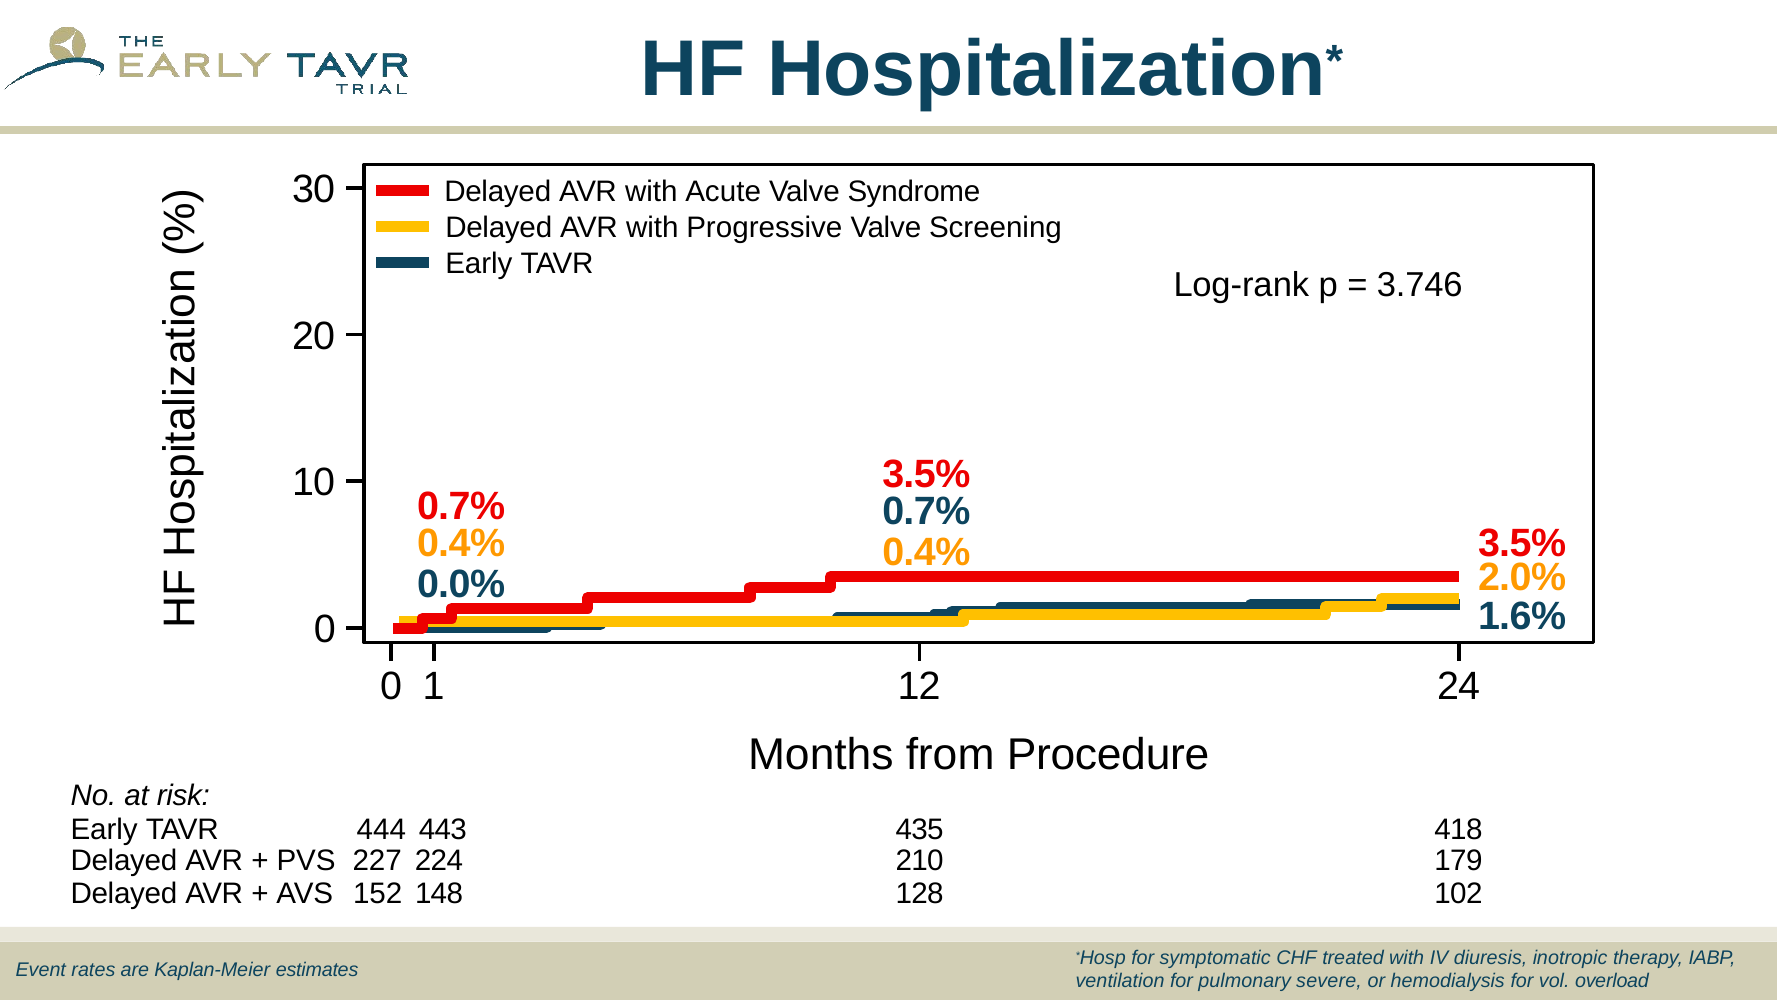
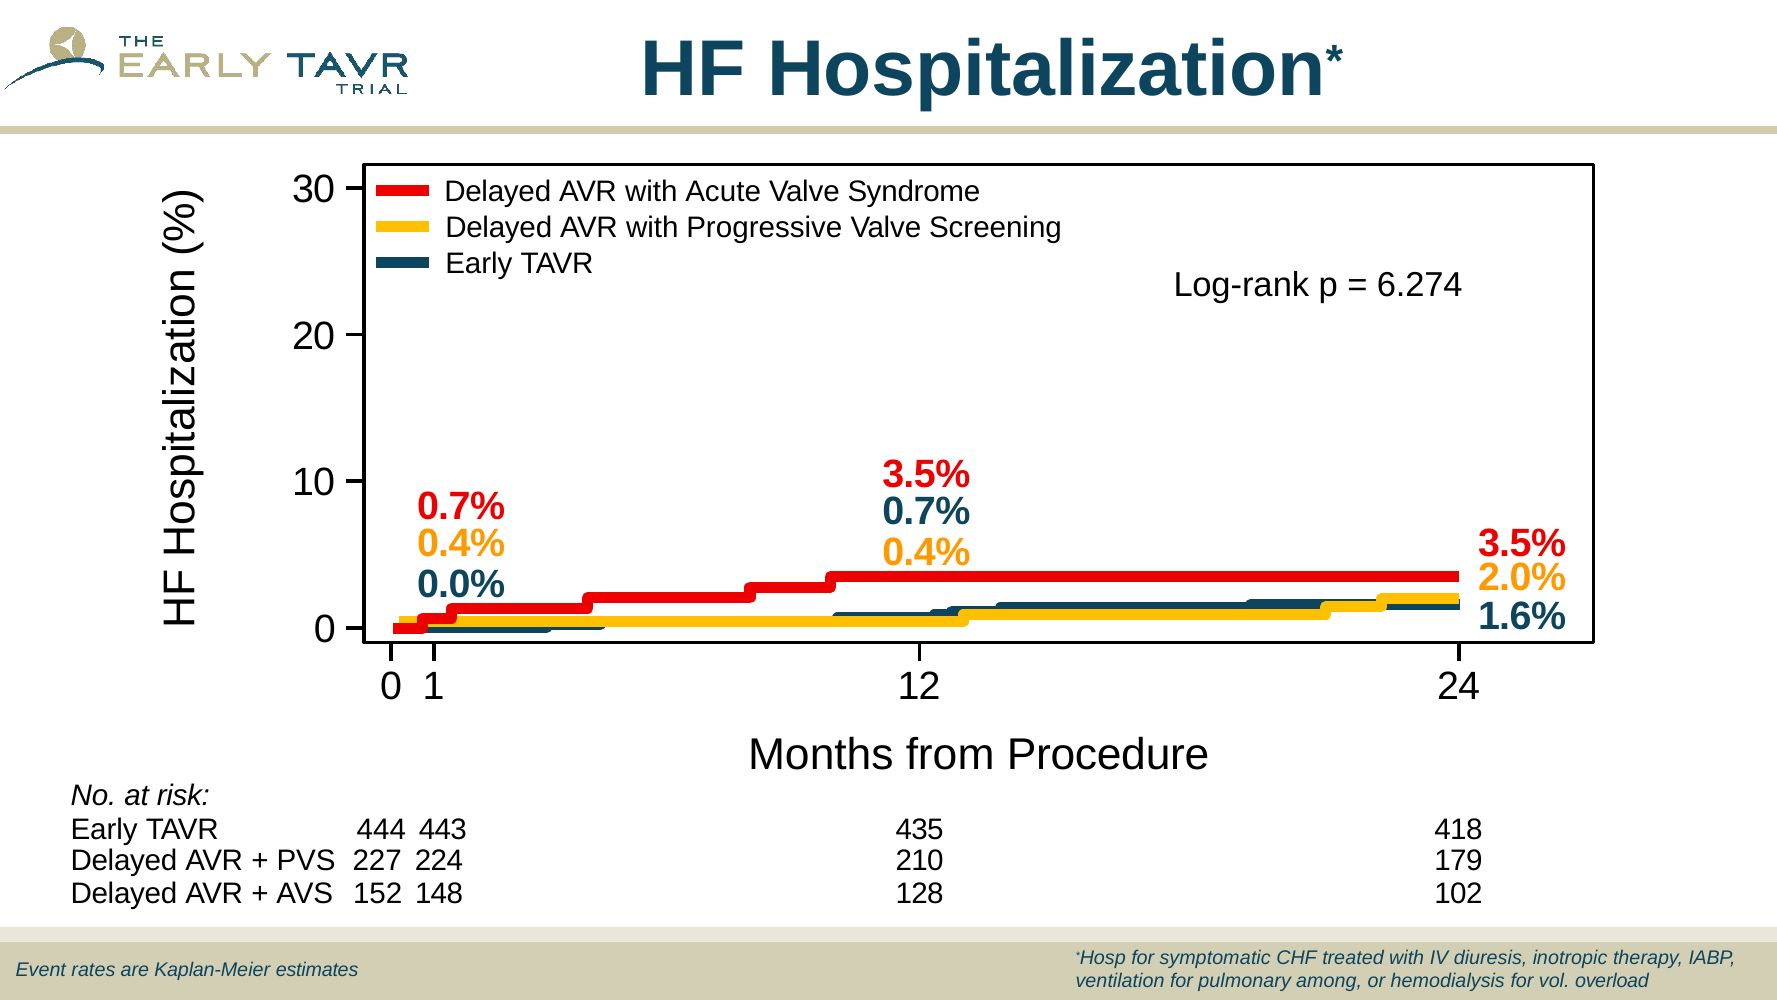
3.746: 3.746 -> 6.274
severe: severe -> among
